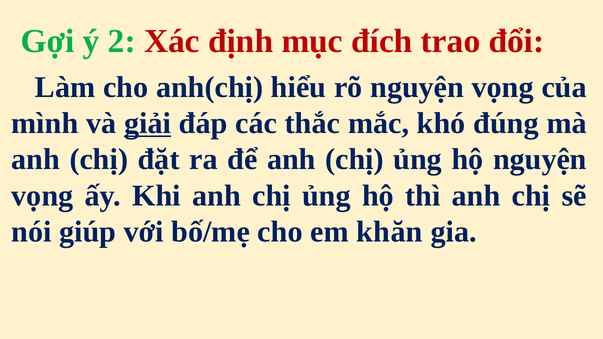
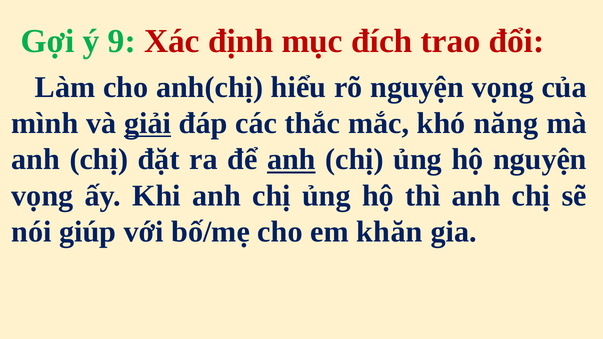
2: 2 -> 9
đúng: đúng -> năng
anh at (291, 160) underline: none -> present
